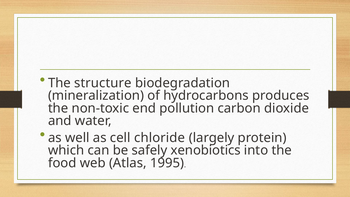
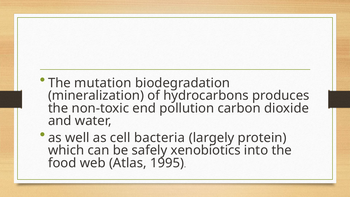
structure: structure -> mutation
chloride: chloride -> bacteria
